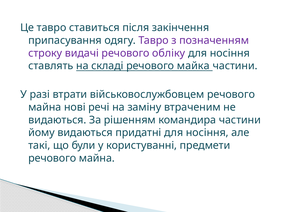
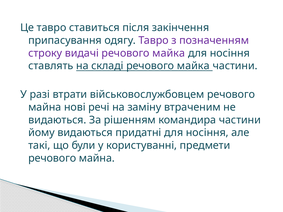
видачі речового обліку: обліку -> майка
